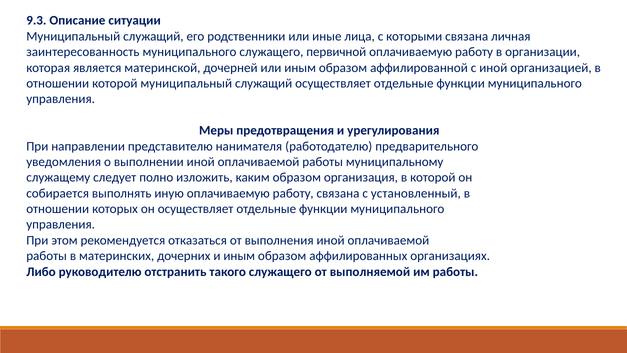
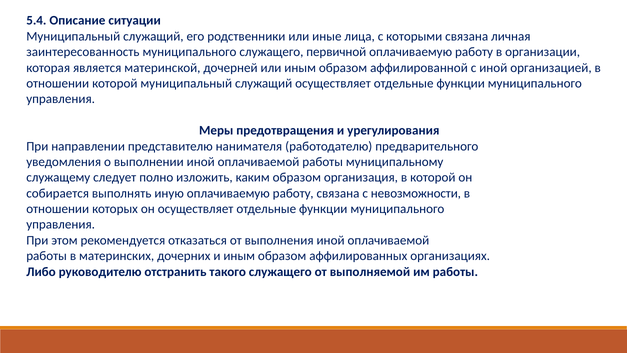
9.3: 9.3 -> 5.4
установленный: установленный -> невозможности
